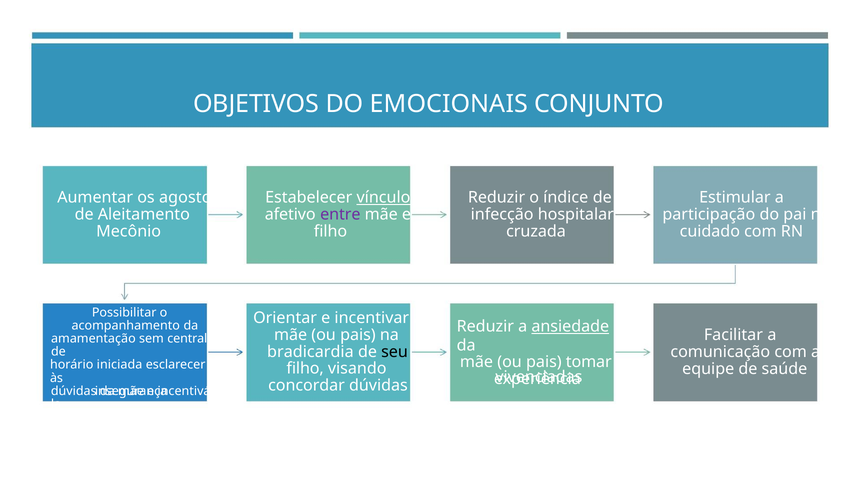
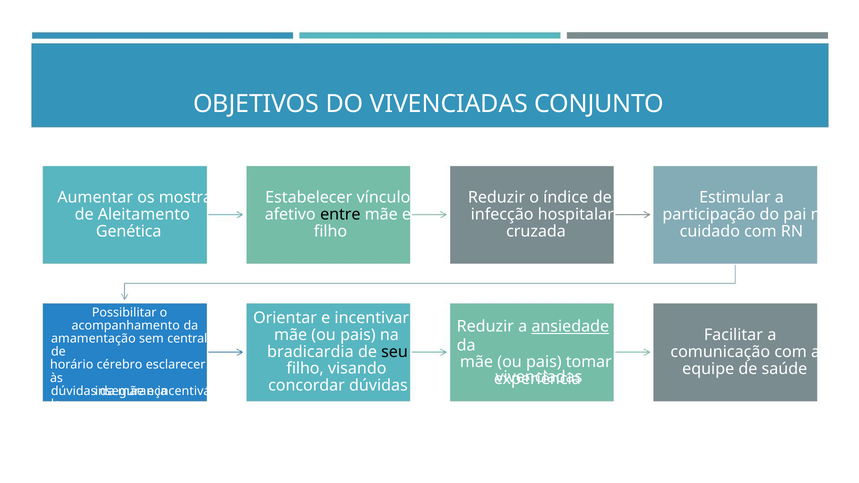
DO EMOCIONAIS: EMOCIONAIS -> VIVENCIADAS
agosto: agosto -> mostra
vínculo underline: present -> none
entre colour: purple -> black
Mecônio: Mecônio -> Genética
iniciada: iniciada -> cérebro
